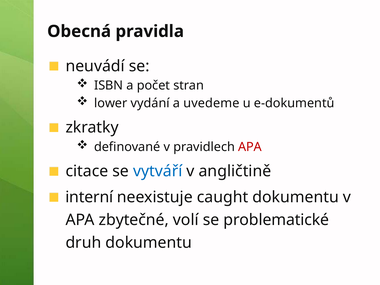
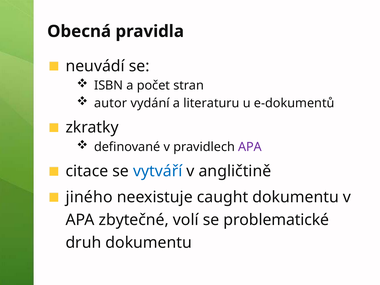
lower: lower -> autor
uvedeme: uvedeme -> literaturu
APA at (250, 147) colour: red -> purple
interní: interní -> jiného
